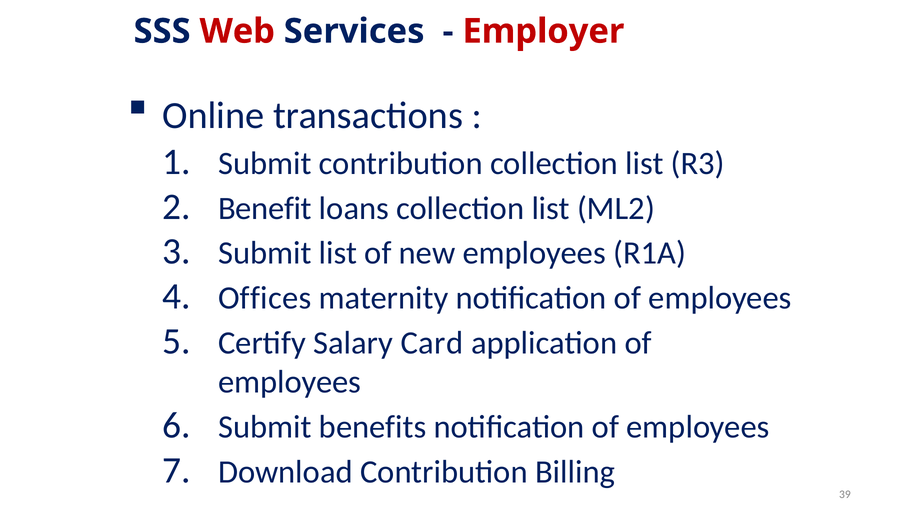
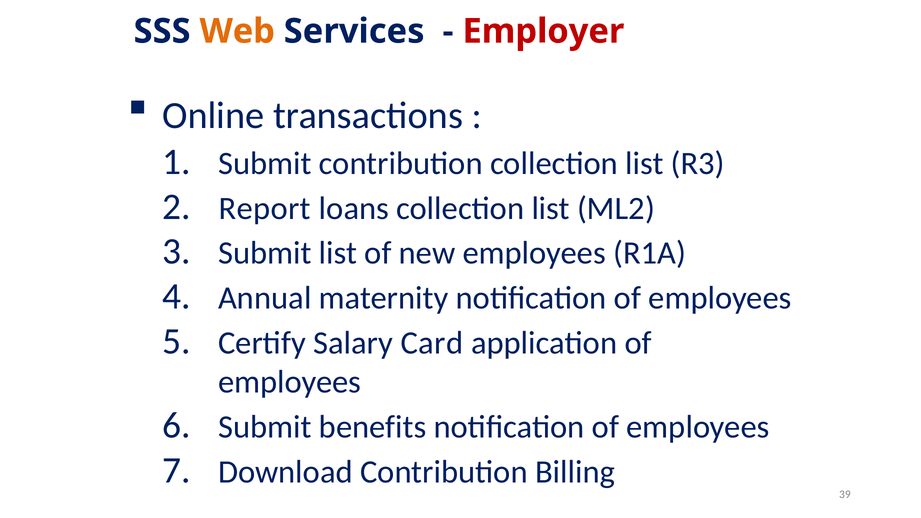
Web colour: red -> orange
Benefit: Benefit -> Report
Offices: Offices -> Annual
